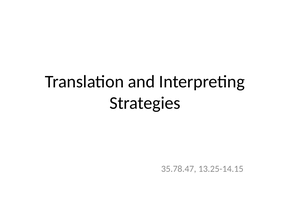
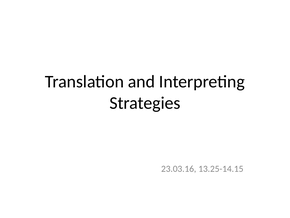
35.78.47: 35.78.47 -> 23.03.16
